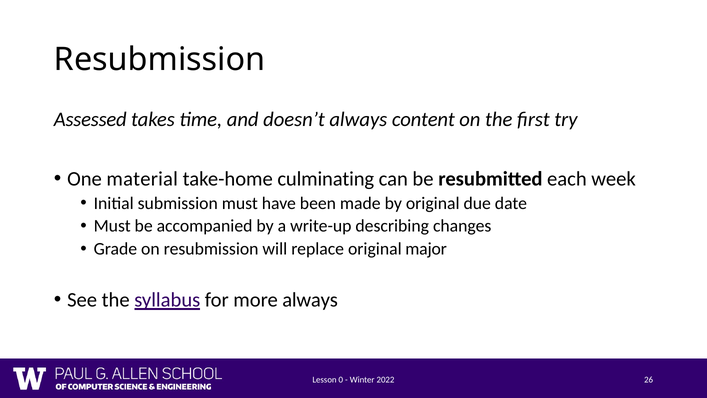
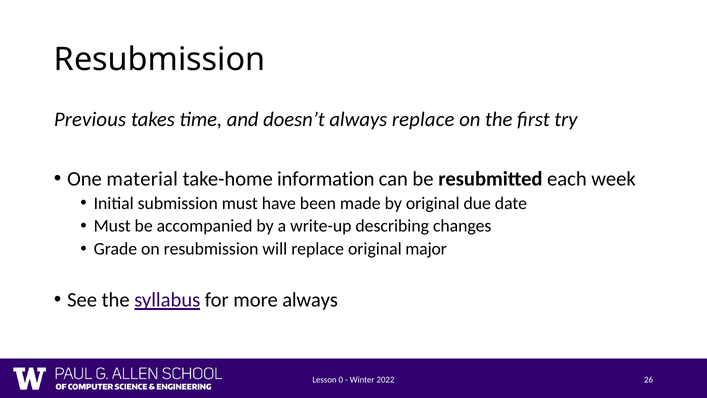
Assessed: Assessed -> Previous
always content: content -> replace
culminating: culminating -> information
